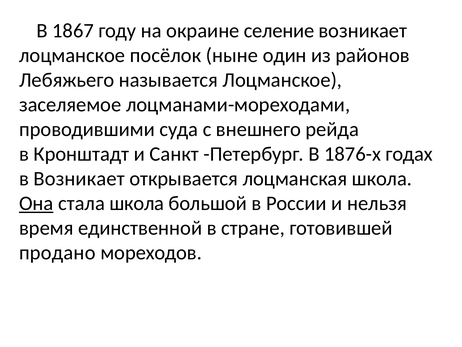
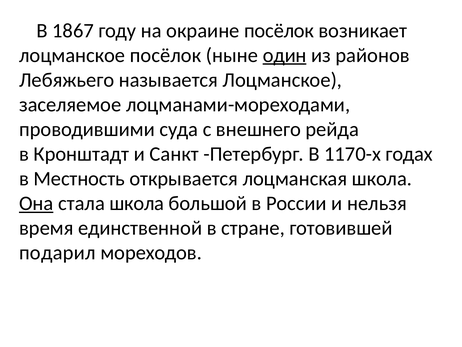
окраине селение: селение -> посёлок
один underline: none -> present
1876-х: 1876-х -> 1170-х
в Возникает: Возникает -> Местность
продано: продано -> подарил
